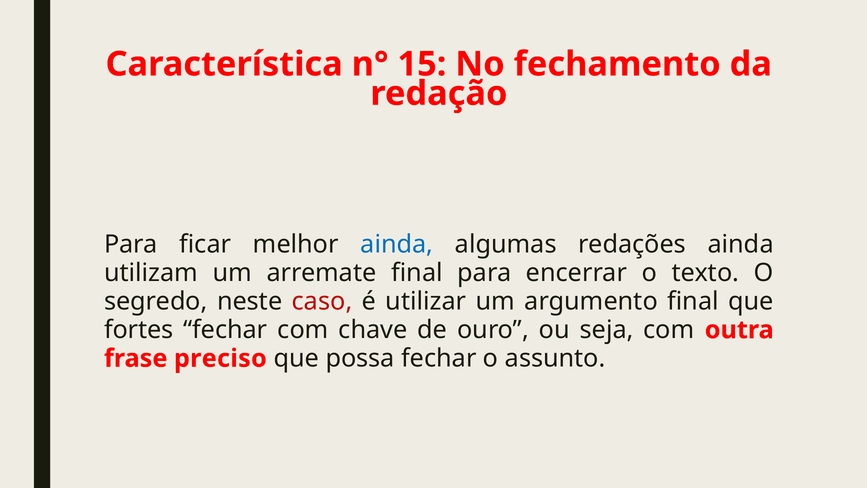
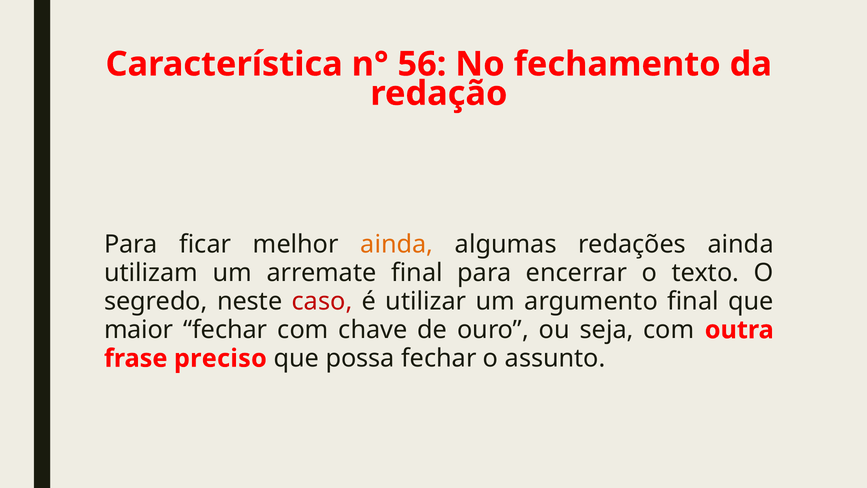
15: 15 -> 56
ainda at (397, 244) colour: blue -> orange
fortes: fortes -> maior
